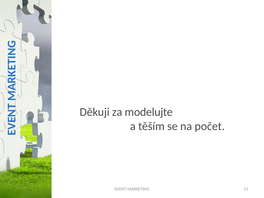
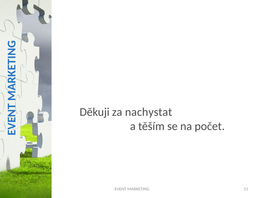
modelujte: modelujte -> nachystat
